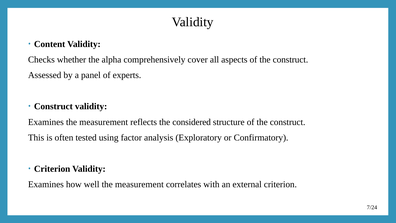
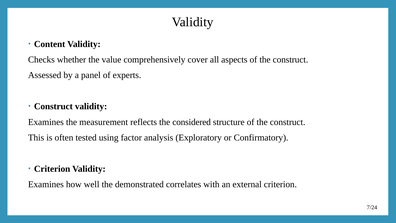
alpha: alpha -> value
well the measurement: measurement -> demonstrated
